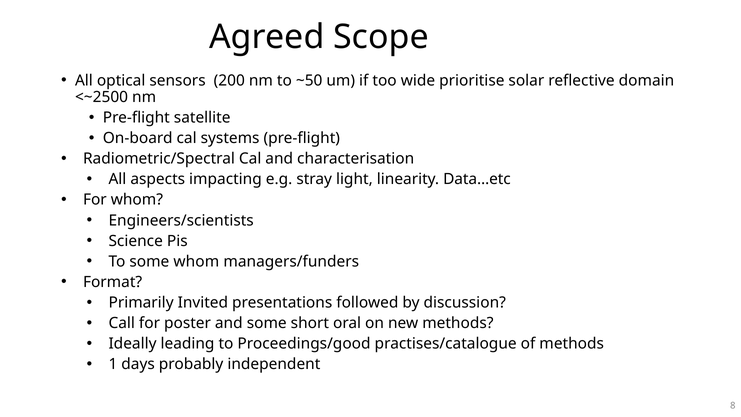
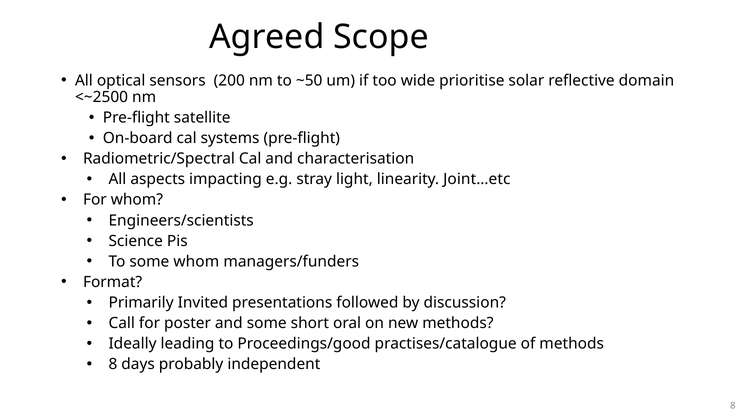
Data…etc: Data…etc -> Joint…etc
1 at (113, 364): 1 -> 8
